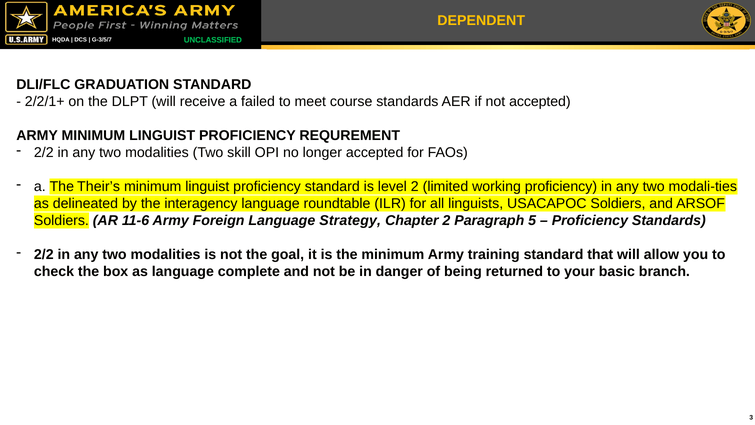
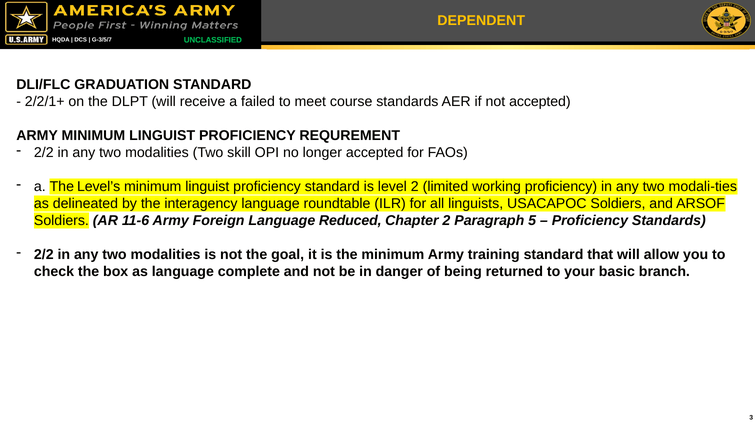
Their’s: Their’s -> Level’s
Strategy: Strategy -> Reduced
